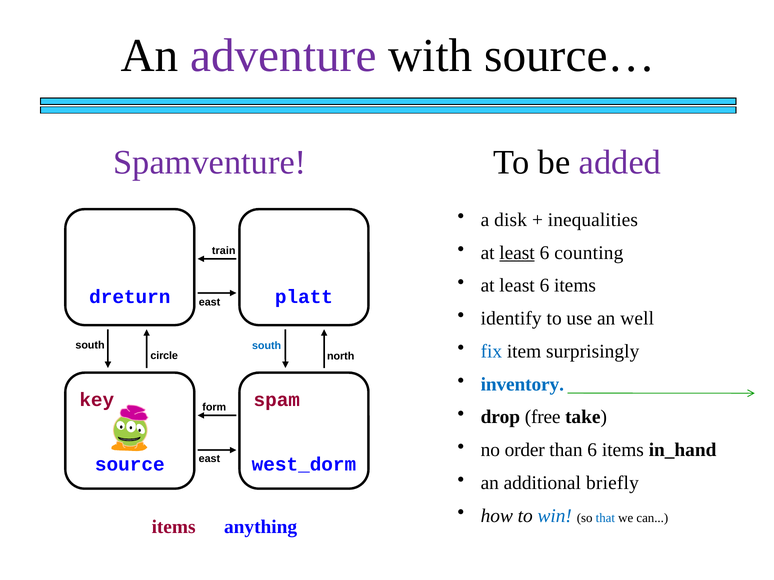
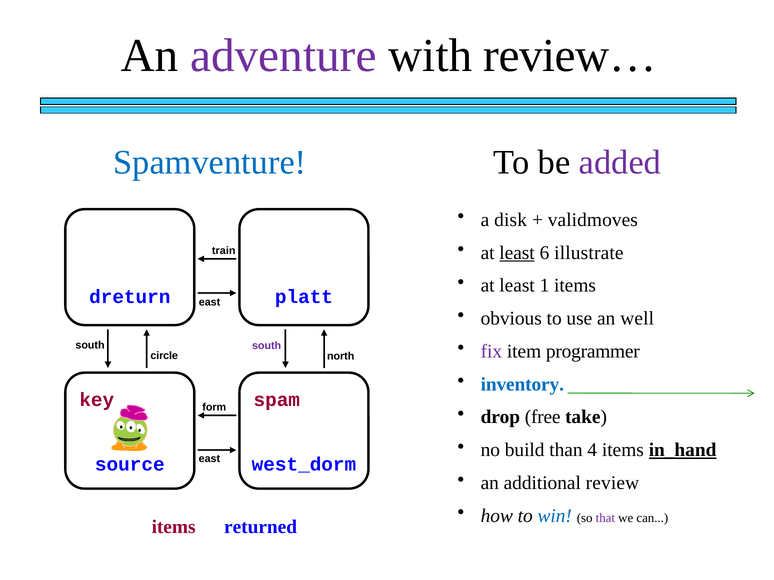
source…: source… -> review…
Spamventure colour: purple -> blue
inequalities: inequalities -> validmoves
counting: counting -> illustrate
6 at (544, 286): 6 -> 1
identify: identify -> obvious
south at (267, 346) colour: blue -> purple
fix colour: blue -> purple
surprisingly: surprisingly -> programmer
order: order -> build
than 6: 6 -> 4
in_hand underline: none -> present
briefly: briefly -> review
that colour: blue -> purple
anything: anything -> returned
